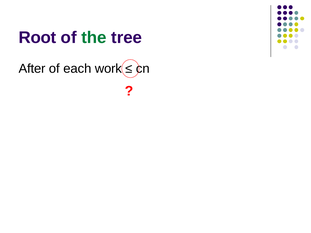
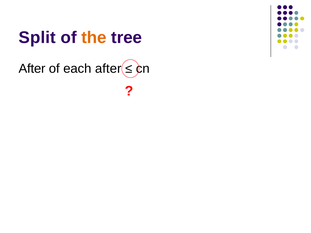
Root: Root -> Split
the colour: green -> orange
each work: work -> after
